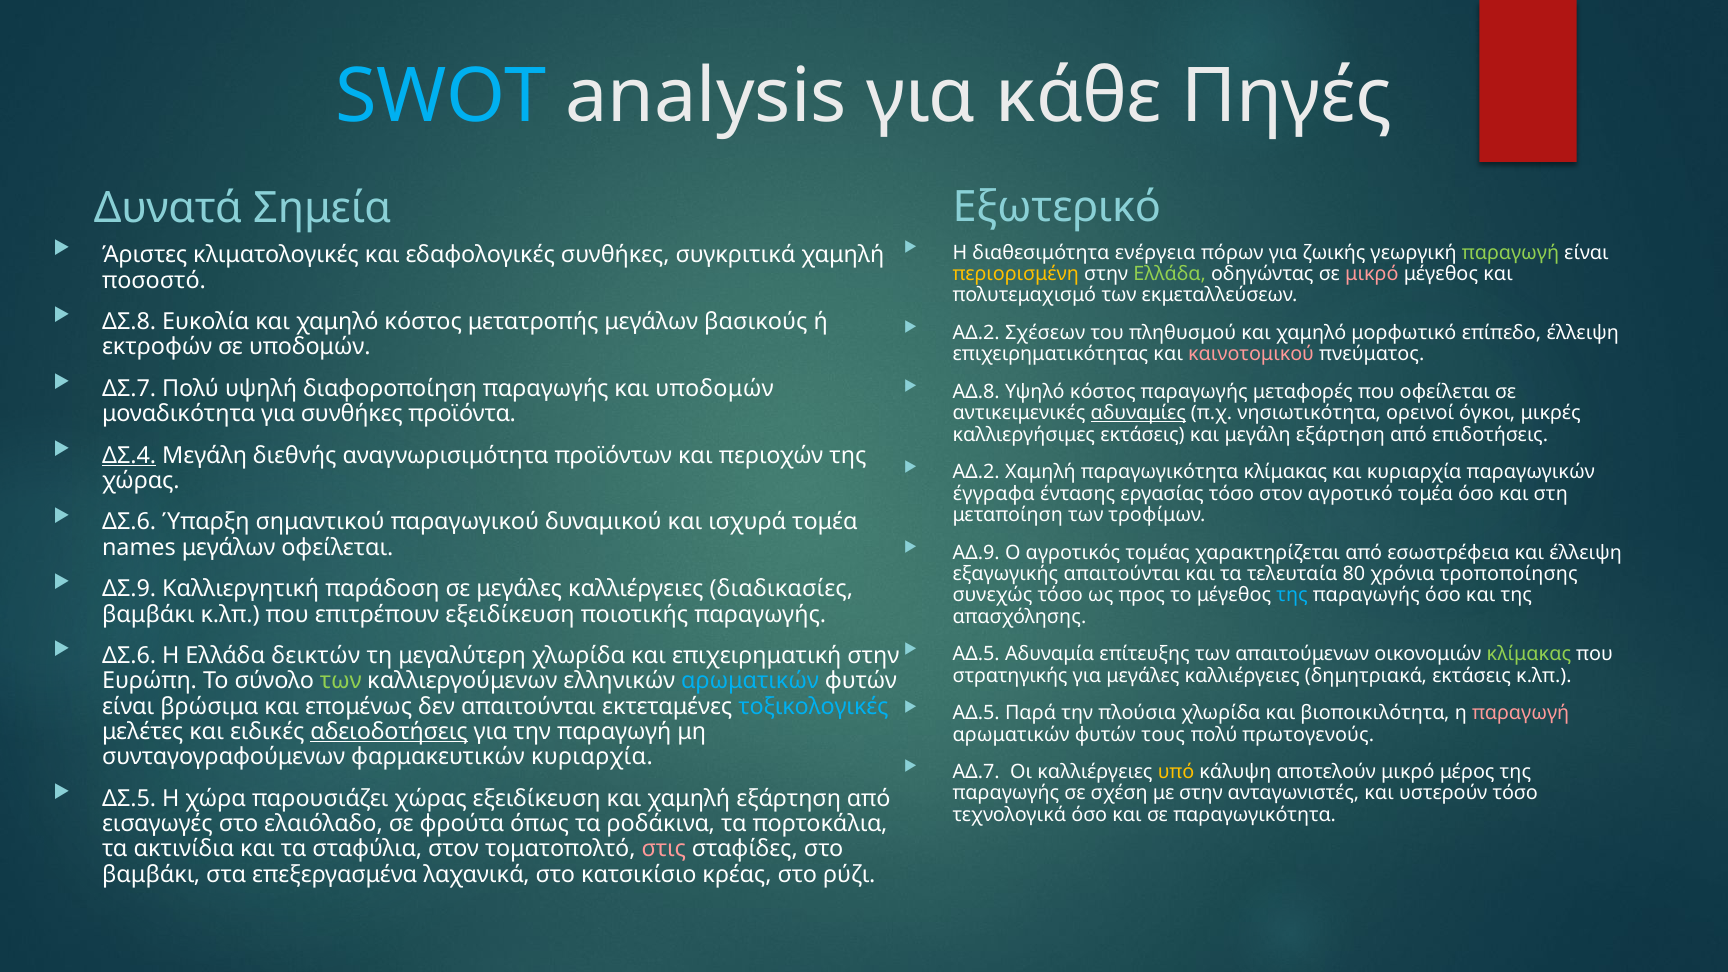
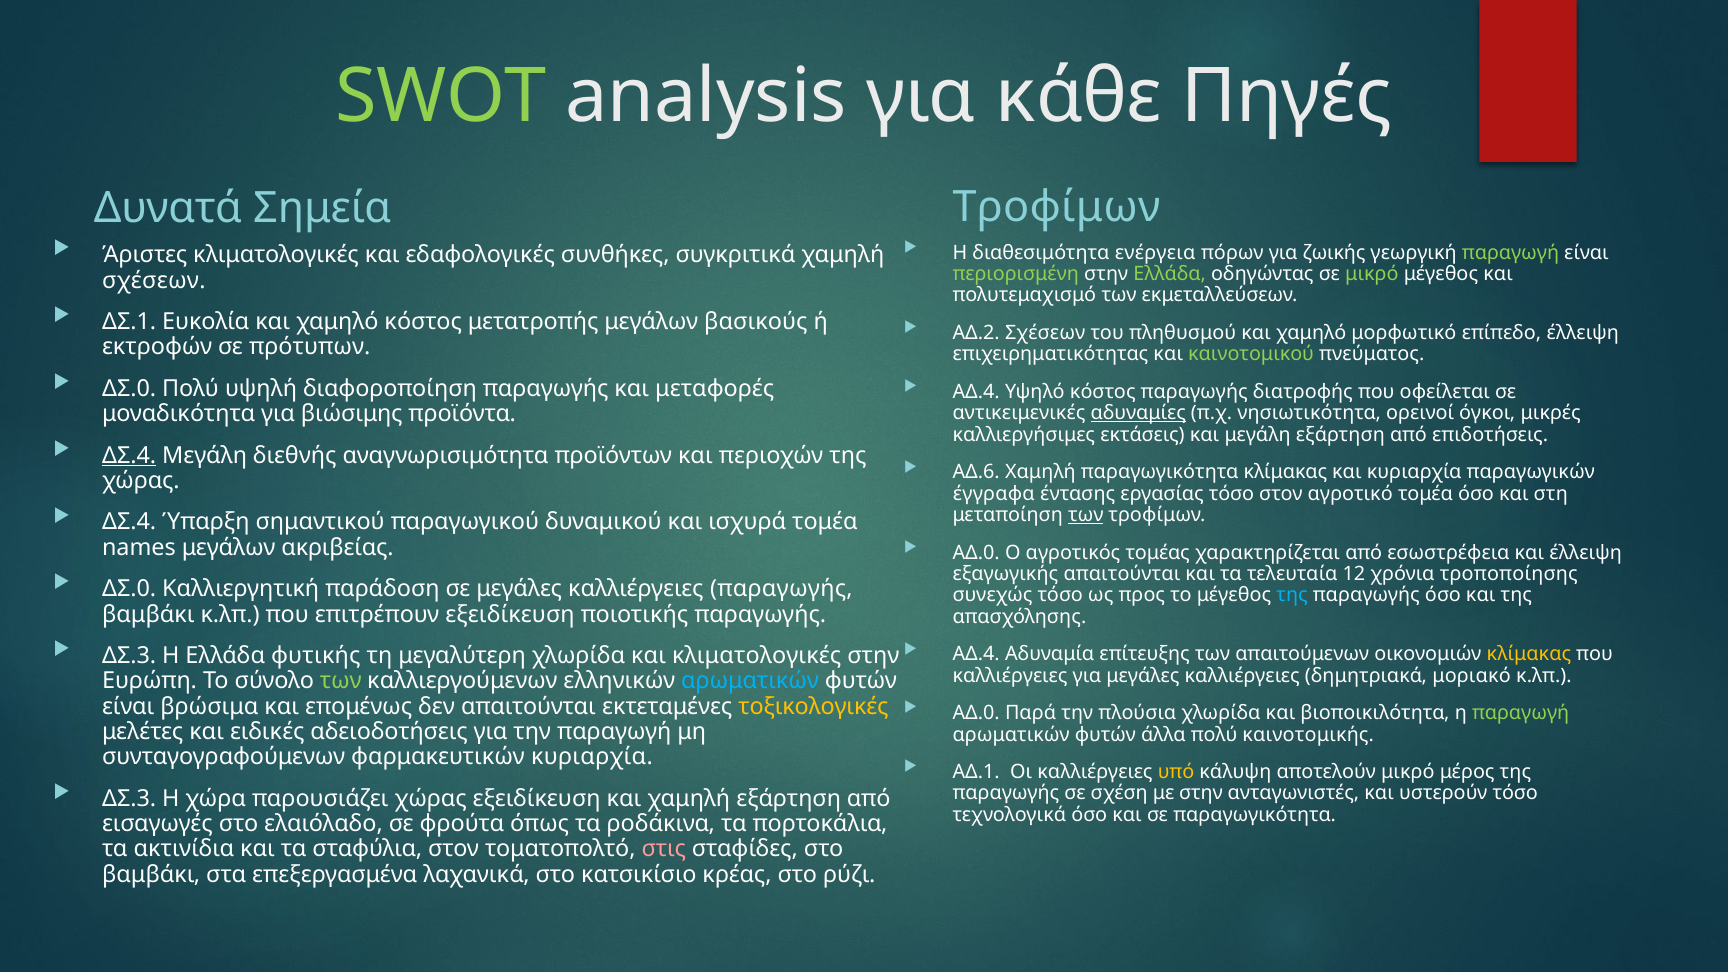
SWOT colour: light blue -> light green
Εξωτερικό at (1057, 207): Εξωτερικό -> Τροφίμων
περιορισμένη colour: yellow -> light green
μικρό at (1372, 274) colour: pink -> light green
ποσοστό at (154, 280): ποσοστό -> σχέσεων
ΔΣ.8: ΔΣ.8 -> ΔΣ.1
σε υποδομών: υποδομών -> πρότυπων
καινοτομικού colour: pink -> light green
ΔΣ.7 at (129, 389): ΔΣ.7 -> ΔΣ.0
και υποδομών: υποδομών -> μεταφορές
ΑΔ.8 at (976, 392): ΑΔ.8 -> ΑΔ.4
μεταφορές: μεταφορές -> διατροφής
για συνθήκες: συνθήκες -> βιώσιμης
ΑΔ.2 at (976, 472): ΑΔ.2 -> ΑΔ.6
ΔΣ.6 at (129, 522): ΔΣ.6 -> ΔΣ.4
των at (1086, 515) underline: none -> present
μεγάλων οφείλεται: οφείλεται -> ακριβείας
ΑΔ.9 at (976, 552): ΑΔ.9 -> ΑΔ.0
80: 80 -> 12
ΔΣ.9 at (129, 589): ΔΣ.9 -> ΔΣ.0
καλλιέργειες διαδικασίες: διαδικασίες -> παραγωγής
ΔΣ.6 at (129, 656): ΔΣ.6 -> ΔΣ.3
δεικτών: δεικτών -> φυτικής
και επιχειρηματική: επιχειρηματική -> κλιματολογικές
ΑΔ.5 at (976, 654): ΑΔ.5 -> ΑΔ.4
κλίμακας at (1529, 654) colour: light green -> yellow
στρατηγικής at (1010, 676): στρατηγικής -> καλλιέργειες
δημητριακά εκτάσεις: εκτάσεις -> μοριακό
τοξικολογικές colour: light blue -> yellow
ΑΔ.5 at (976, 713): ΑΔ.5 -> ΑΔ.0
παραγωγή at (1521, 713) colour: pink -> light green
αδειοδοτήσεις underline: present -> none
τους: τους -> άλλα
πρωτογενούς: πρωτογενούς -> καινοτομικής
ΑΔ.7: ΑΔ.7 -> ΑΔ.1
ΔΣ.5 at (129, 798): ΔΣ.5 -> ΔΣ.3
